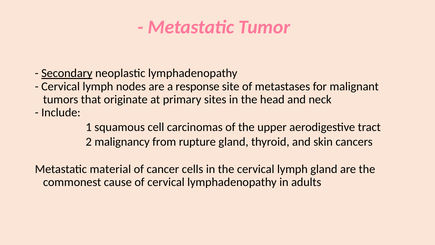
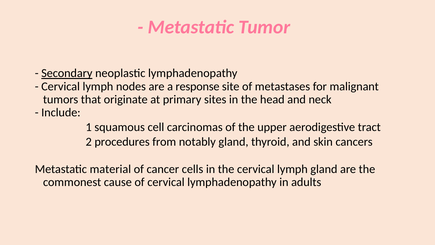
malignancy: malignancy -> procedures
rupture: rupture -> notably
